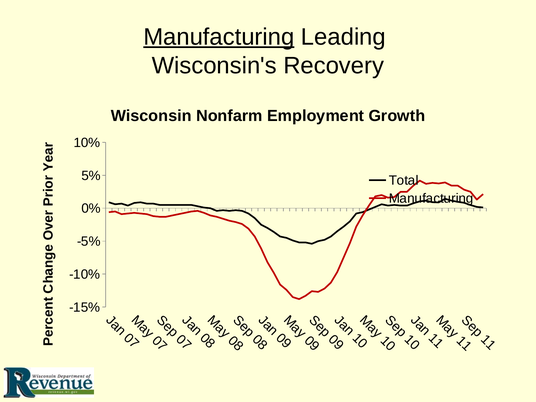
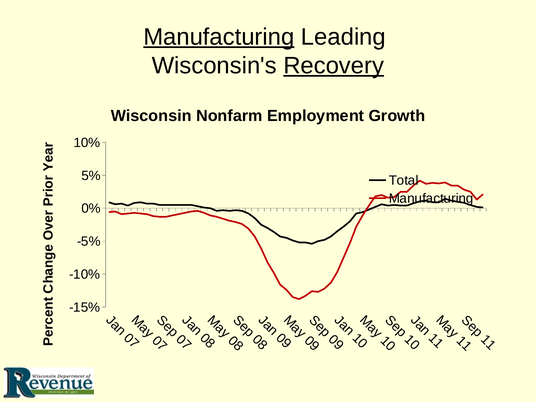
Recovery underline: none -> present
